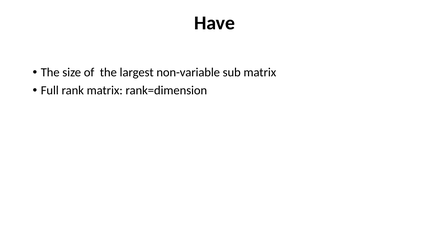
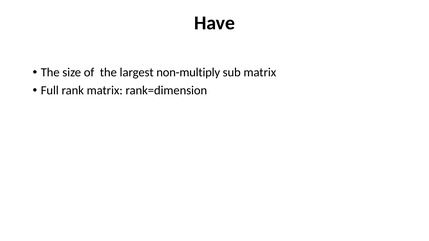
non-variable: non-variable -> non-multiply
